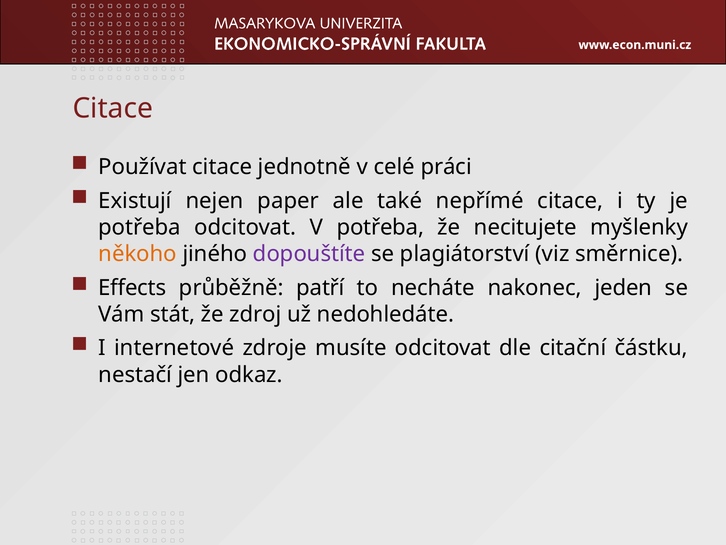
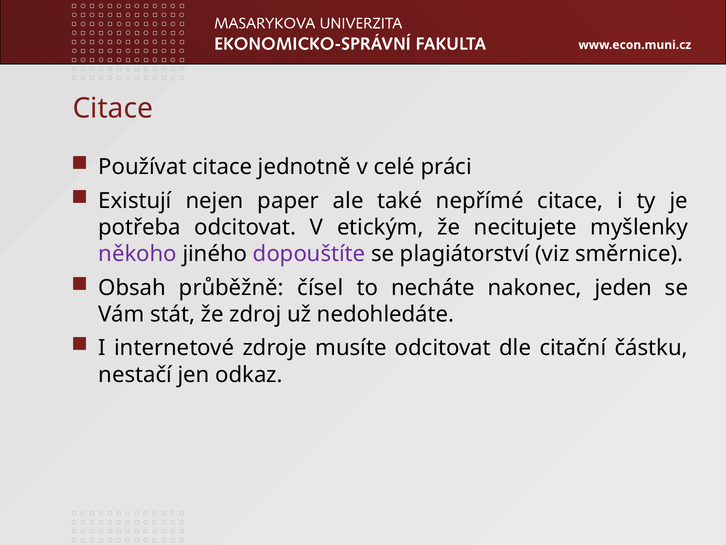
V potřeba: potřeba -> etickým
někoho colour: orange -> purple
Effects: Effects -> Obsah
patří: patří -> čísel
